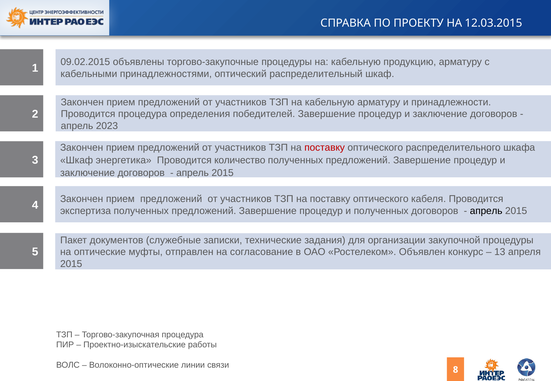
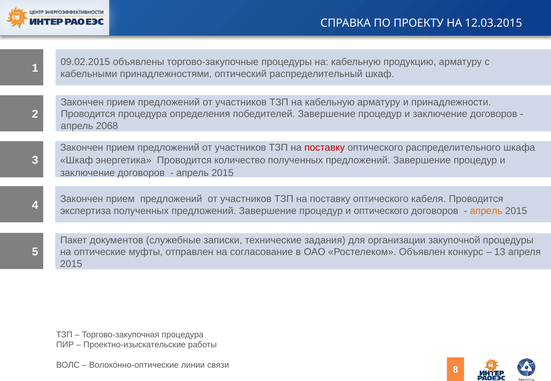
2023: 2023 -> 2068
и полученных: полученных -> оптического
апрель at (486, 211) colour: black -> orange
